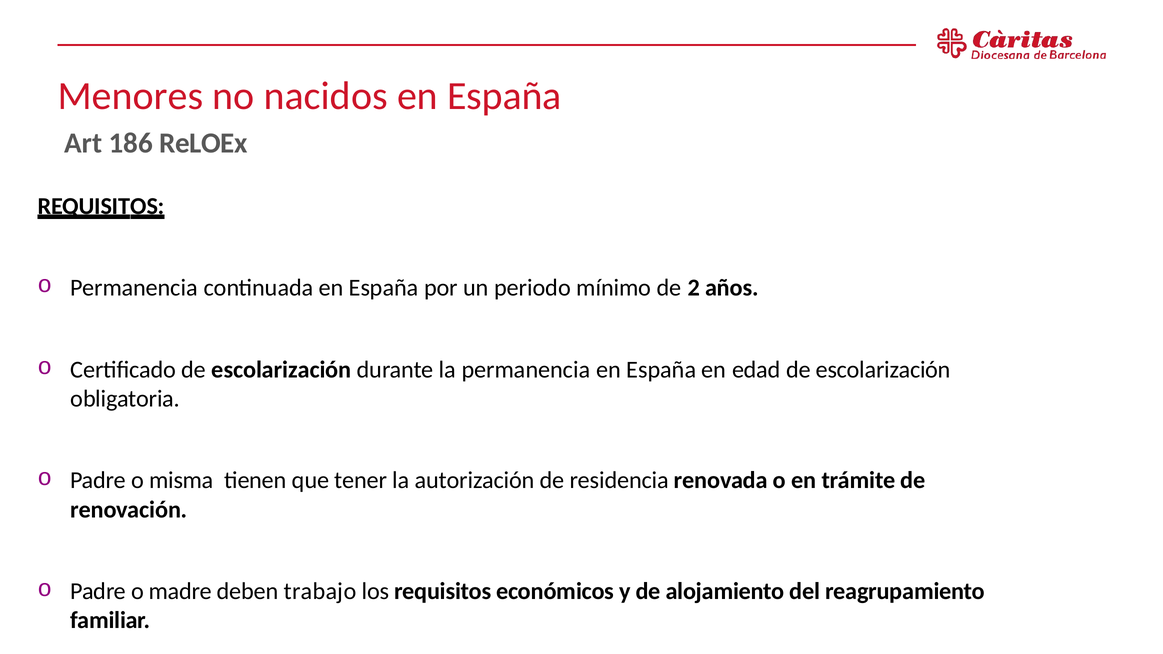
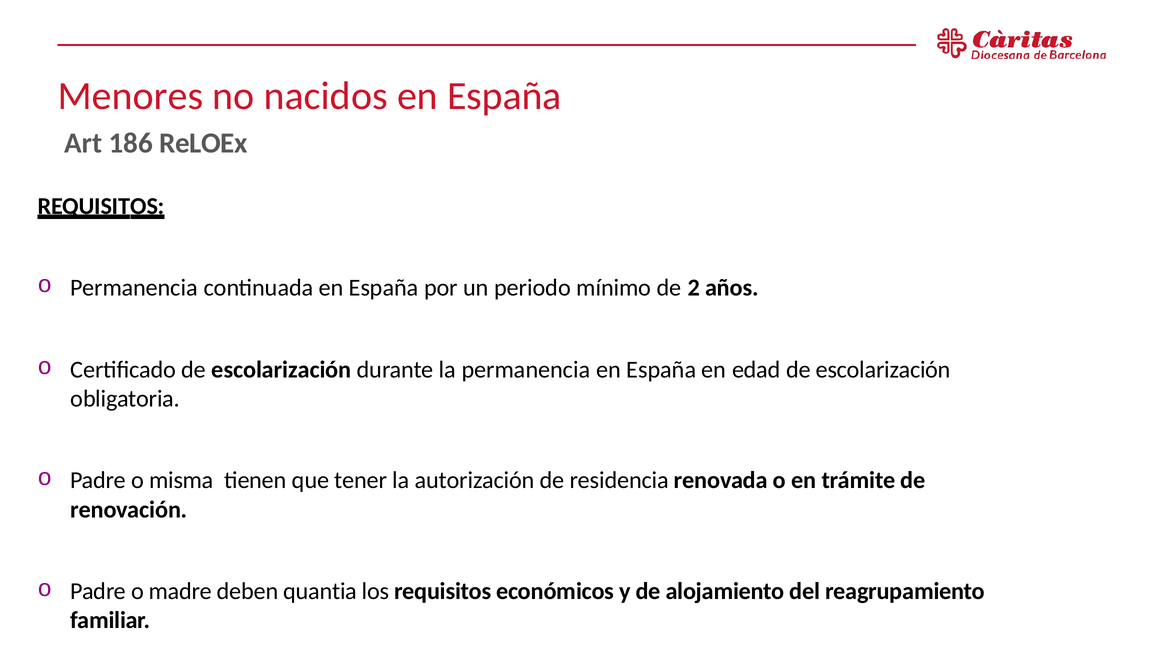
trabajo: trabajo -> quantia
